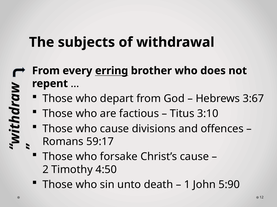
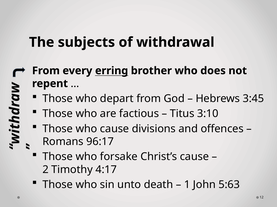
3:67: 3:67 -> 3:45
59:17: 59:17 -> 96:17
4:50: 4:50 -> 4:17
5:90: 5:90 -> 5:63
